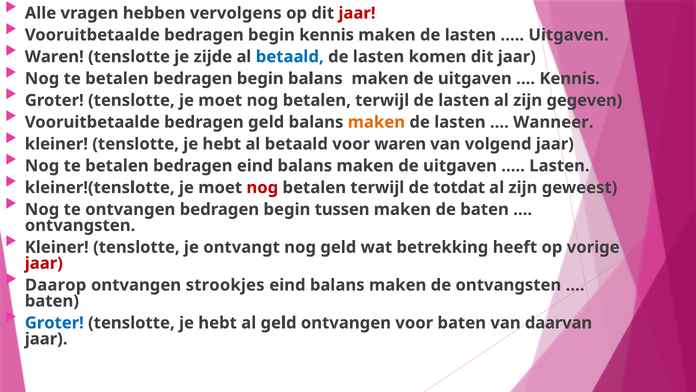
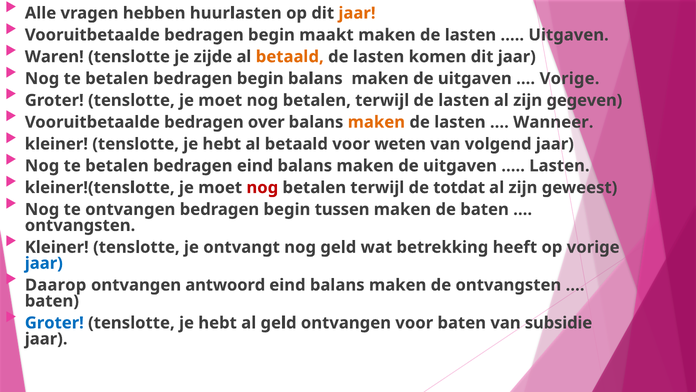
vervolgens: vervolgens -> huurlasten
jaar at (357, 13) colour: red -> orange
begin kennis: kennis -> maakt
betaald at (290, 57) colour: blue -> orange
Kennis at (570, 78): Kennis -> Vorige
bedragen geld: geld -> over
voor waren: waren -> weten
jaar at (44, 263) colour: red -> blue
strookjes: strookjes -> antwoord
daarvan: daarvan -> subsidie
